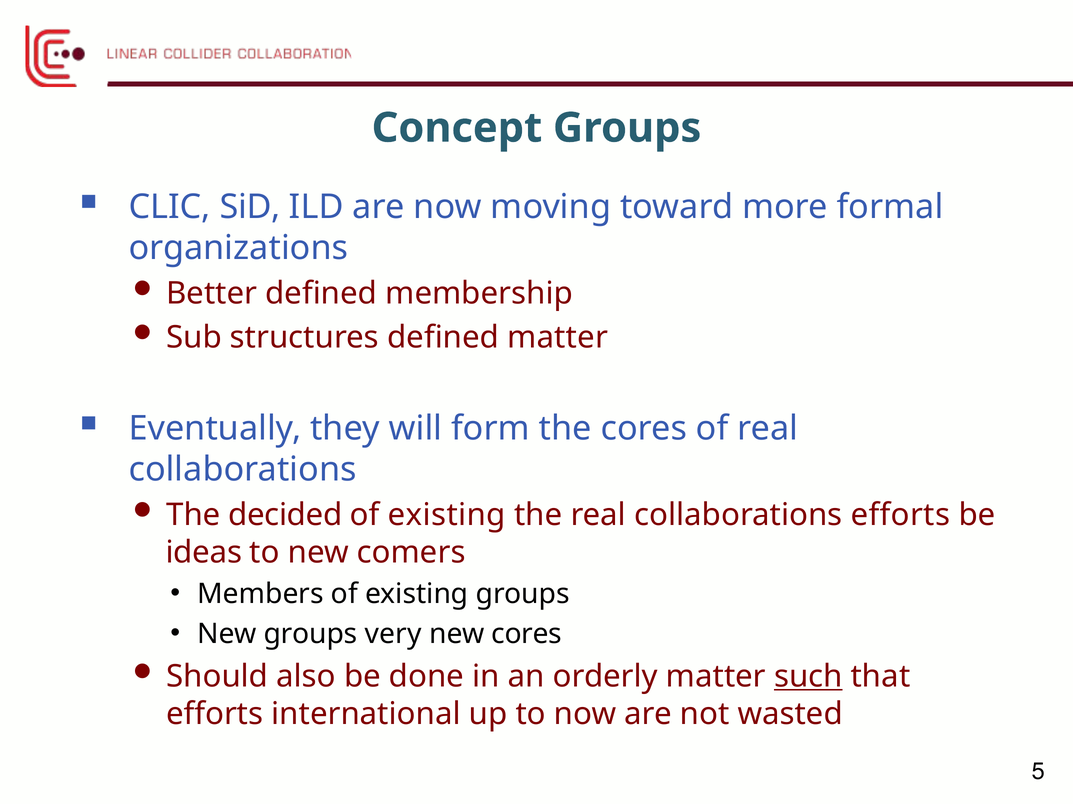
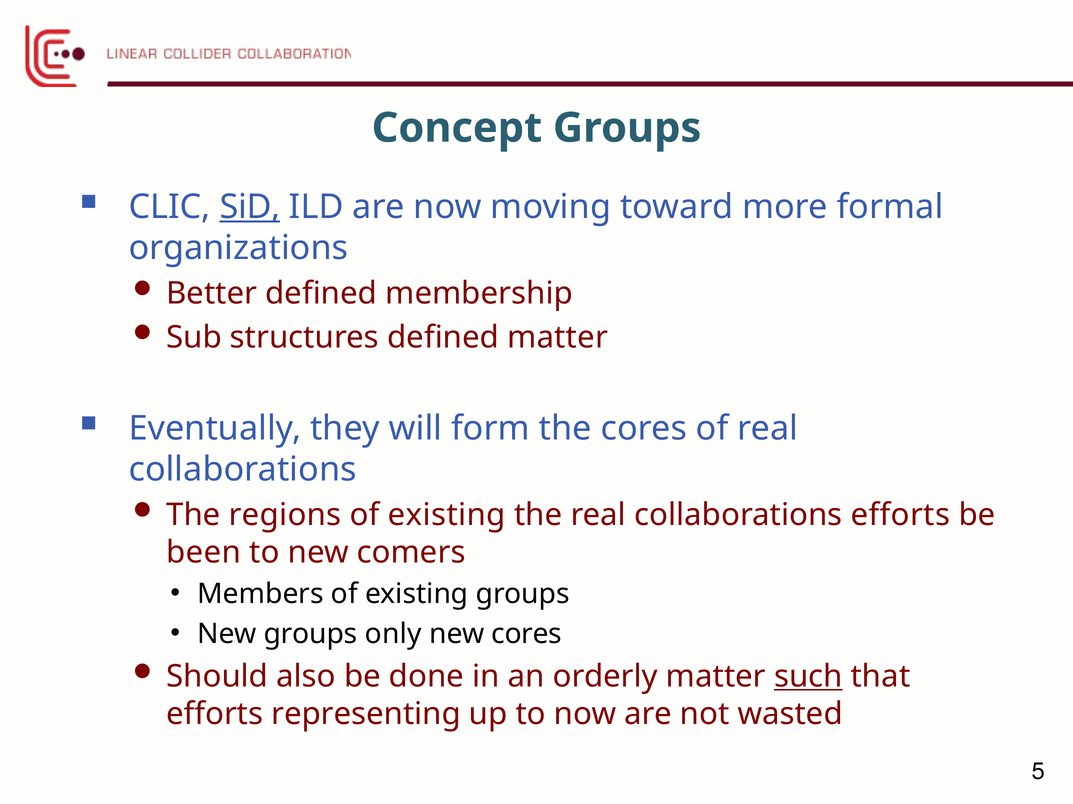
SiD underline: none -> present
decided: decided -> regions
ideas: ideas -> been
very: very -> only
international: international -> representing
